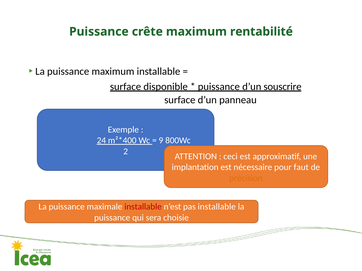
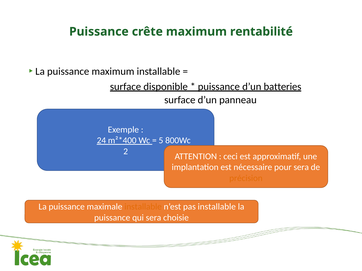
souscrire: souscrire -> batteries
9: 9 -> 5
pour faut: faut -> sera
installable at (143, 207) colour: red -> orange
